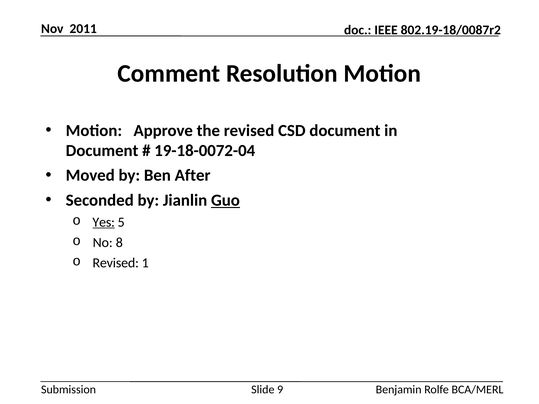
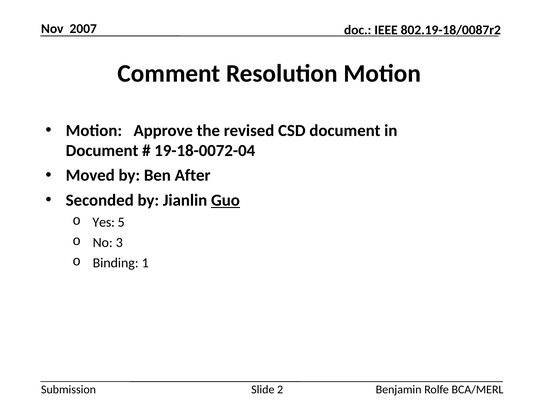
2011: 2011 -> 2007
Yes underline: present -> none
8: 8 -> 3
Revised at (116, 263): Revised -> Binding
9: 9 -> 2
